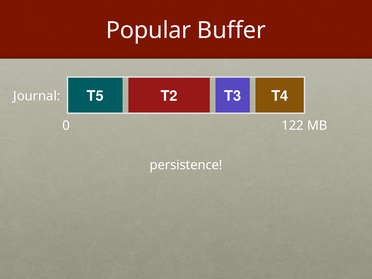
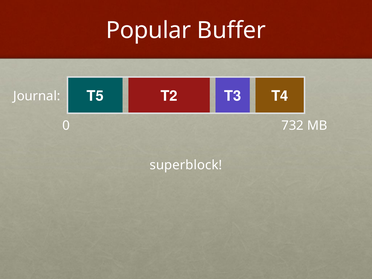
122: 122 -> 732
persistence: persistence -> superblock
